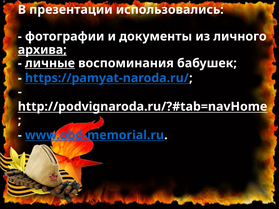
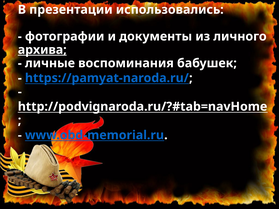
личные underline: present -> none
